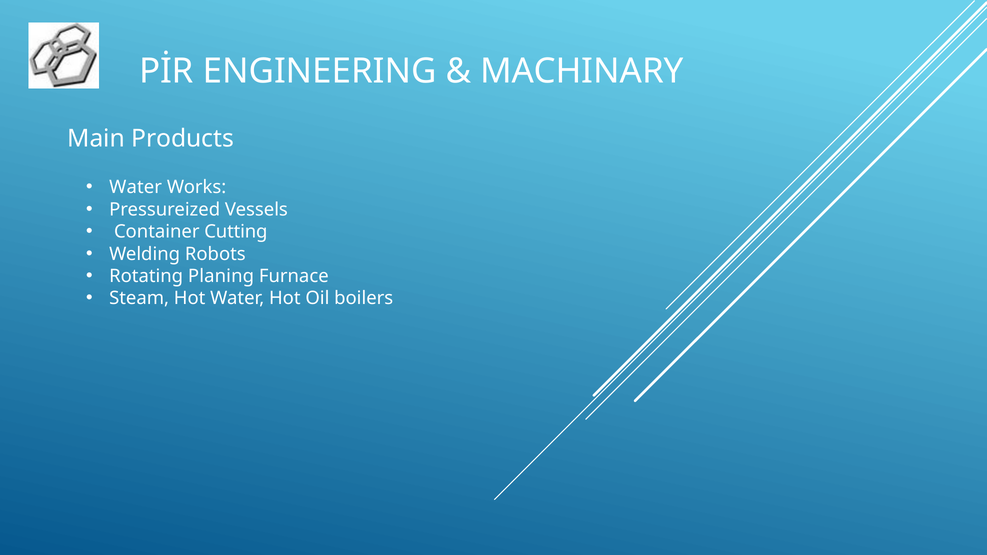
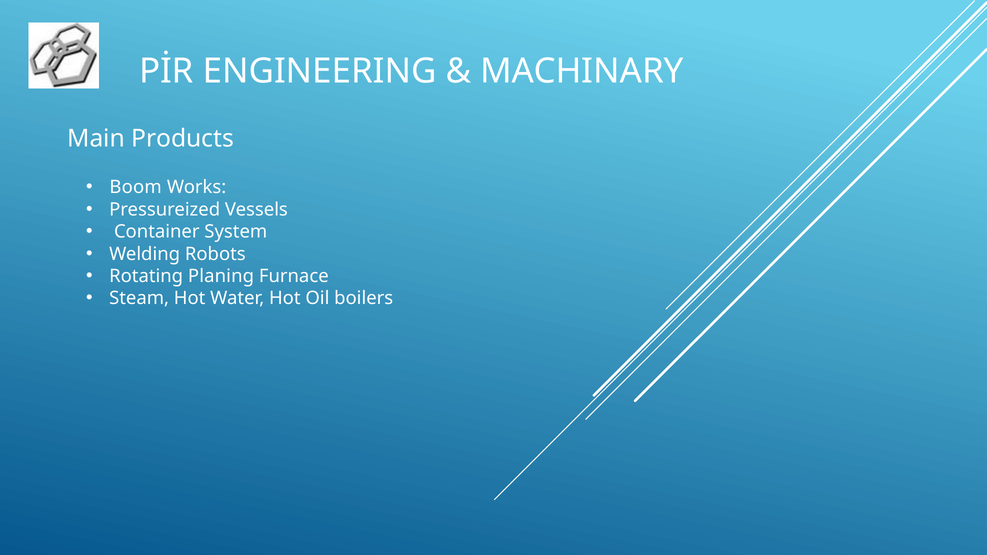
Water at (136, 187): Water -> Boom
Cutting: Cutting -> System
